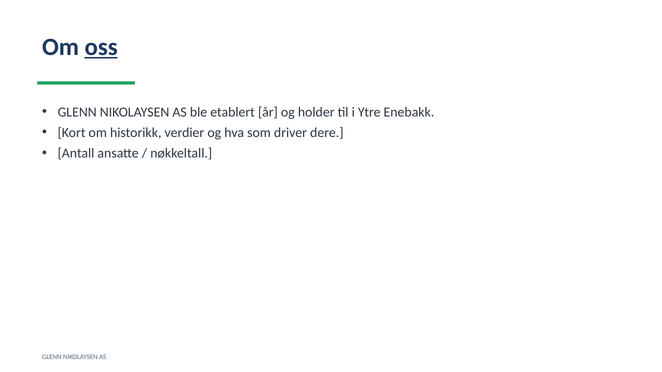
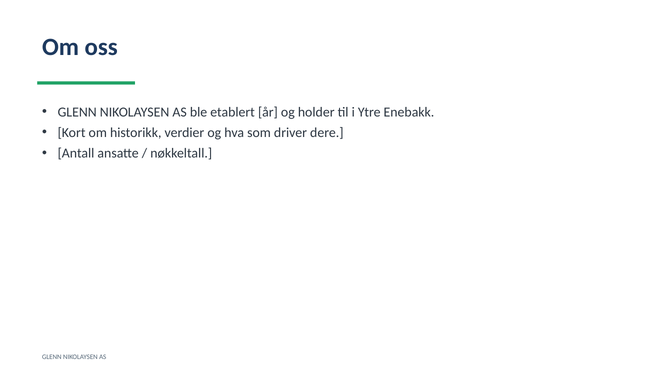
oss underline: present -> none
